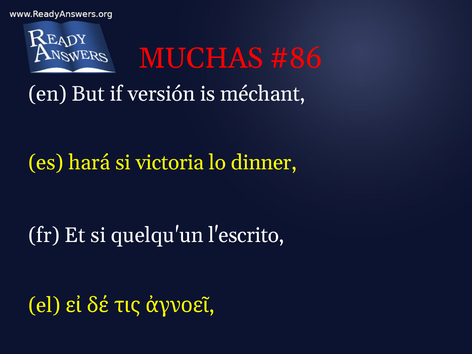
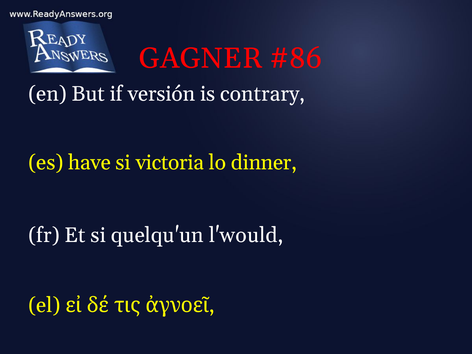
MUCHAS: MUCHAS -> GAGNER
méchant: méchant -> contrary
hará: hará -> have
l'escrito: l'escrito -> l'would
